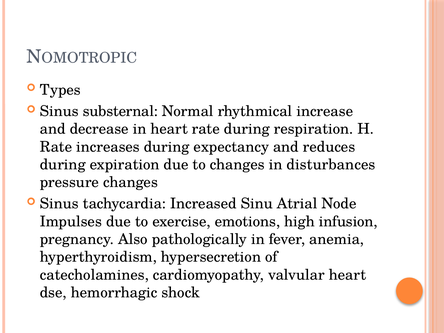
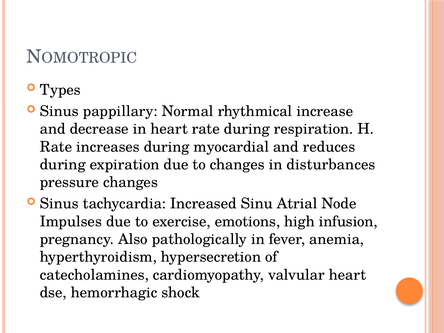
substernal: substernal -> pappillary
expectancy: expectancy -> myocardial
